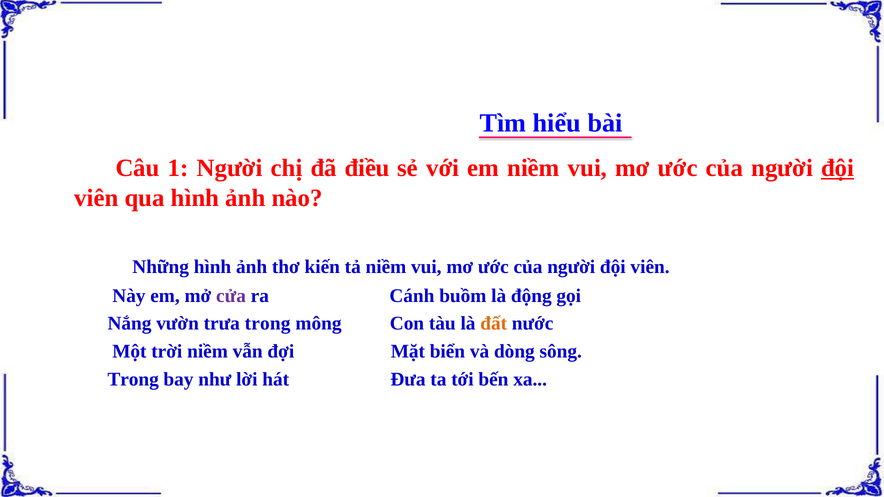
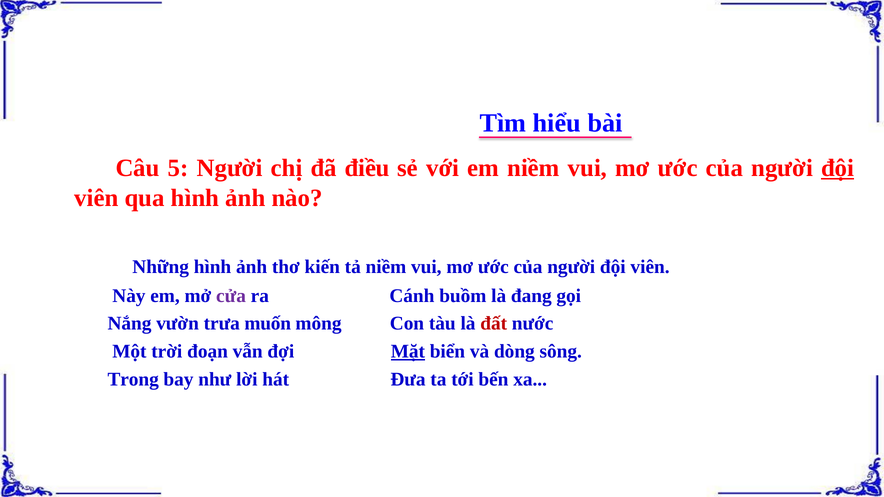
1: 1 -> 5
động: động -> đang
trưa trong: trong -> muốn
đất colour: orange -> red
trời niềm: niềm -> đoạn
Mặt underline: none -> present
